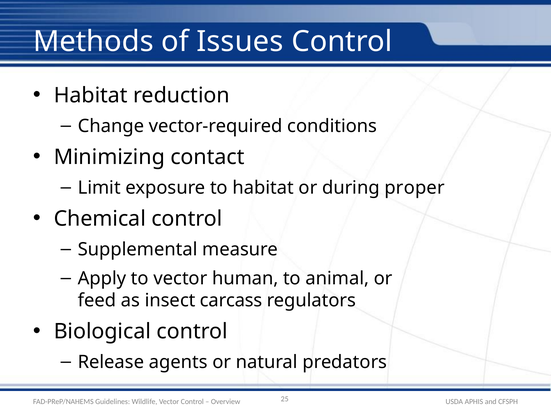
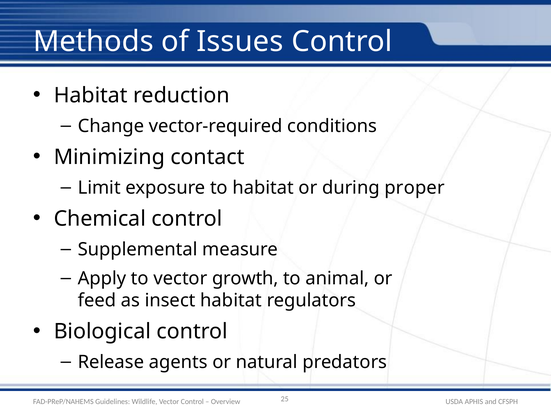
human: human -> growth
insect carcass: carcass -> habitat
